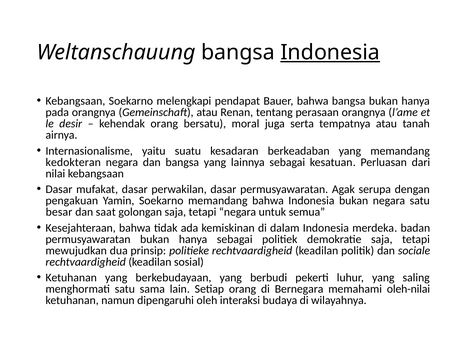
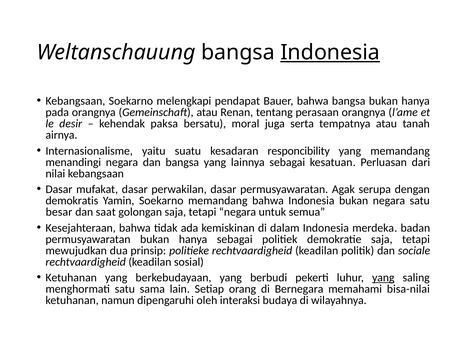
kehendak orang: orang -> paksa
berkeadaban: berkeadaban -> responcibility
kedokteran: kedokteran -> menandingi
pengakuan: pengakuan -> demokratis
yang at (383, 277) underline: none -> present
oleh-nilai: oleh-nilai -> bisa-nilai
